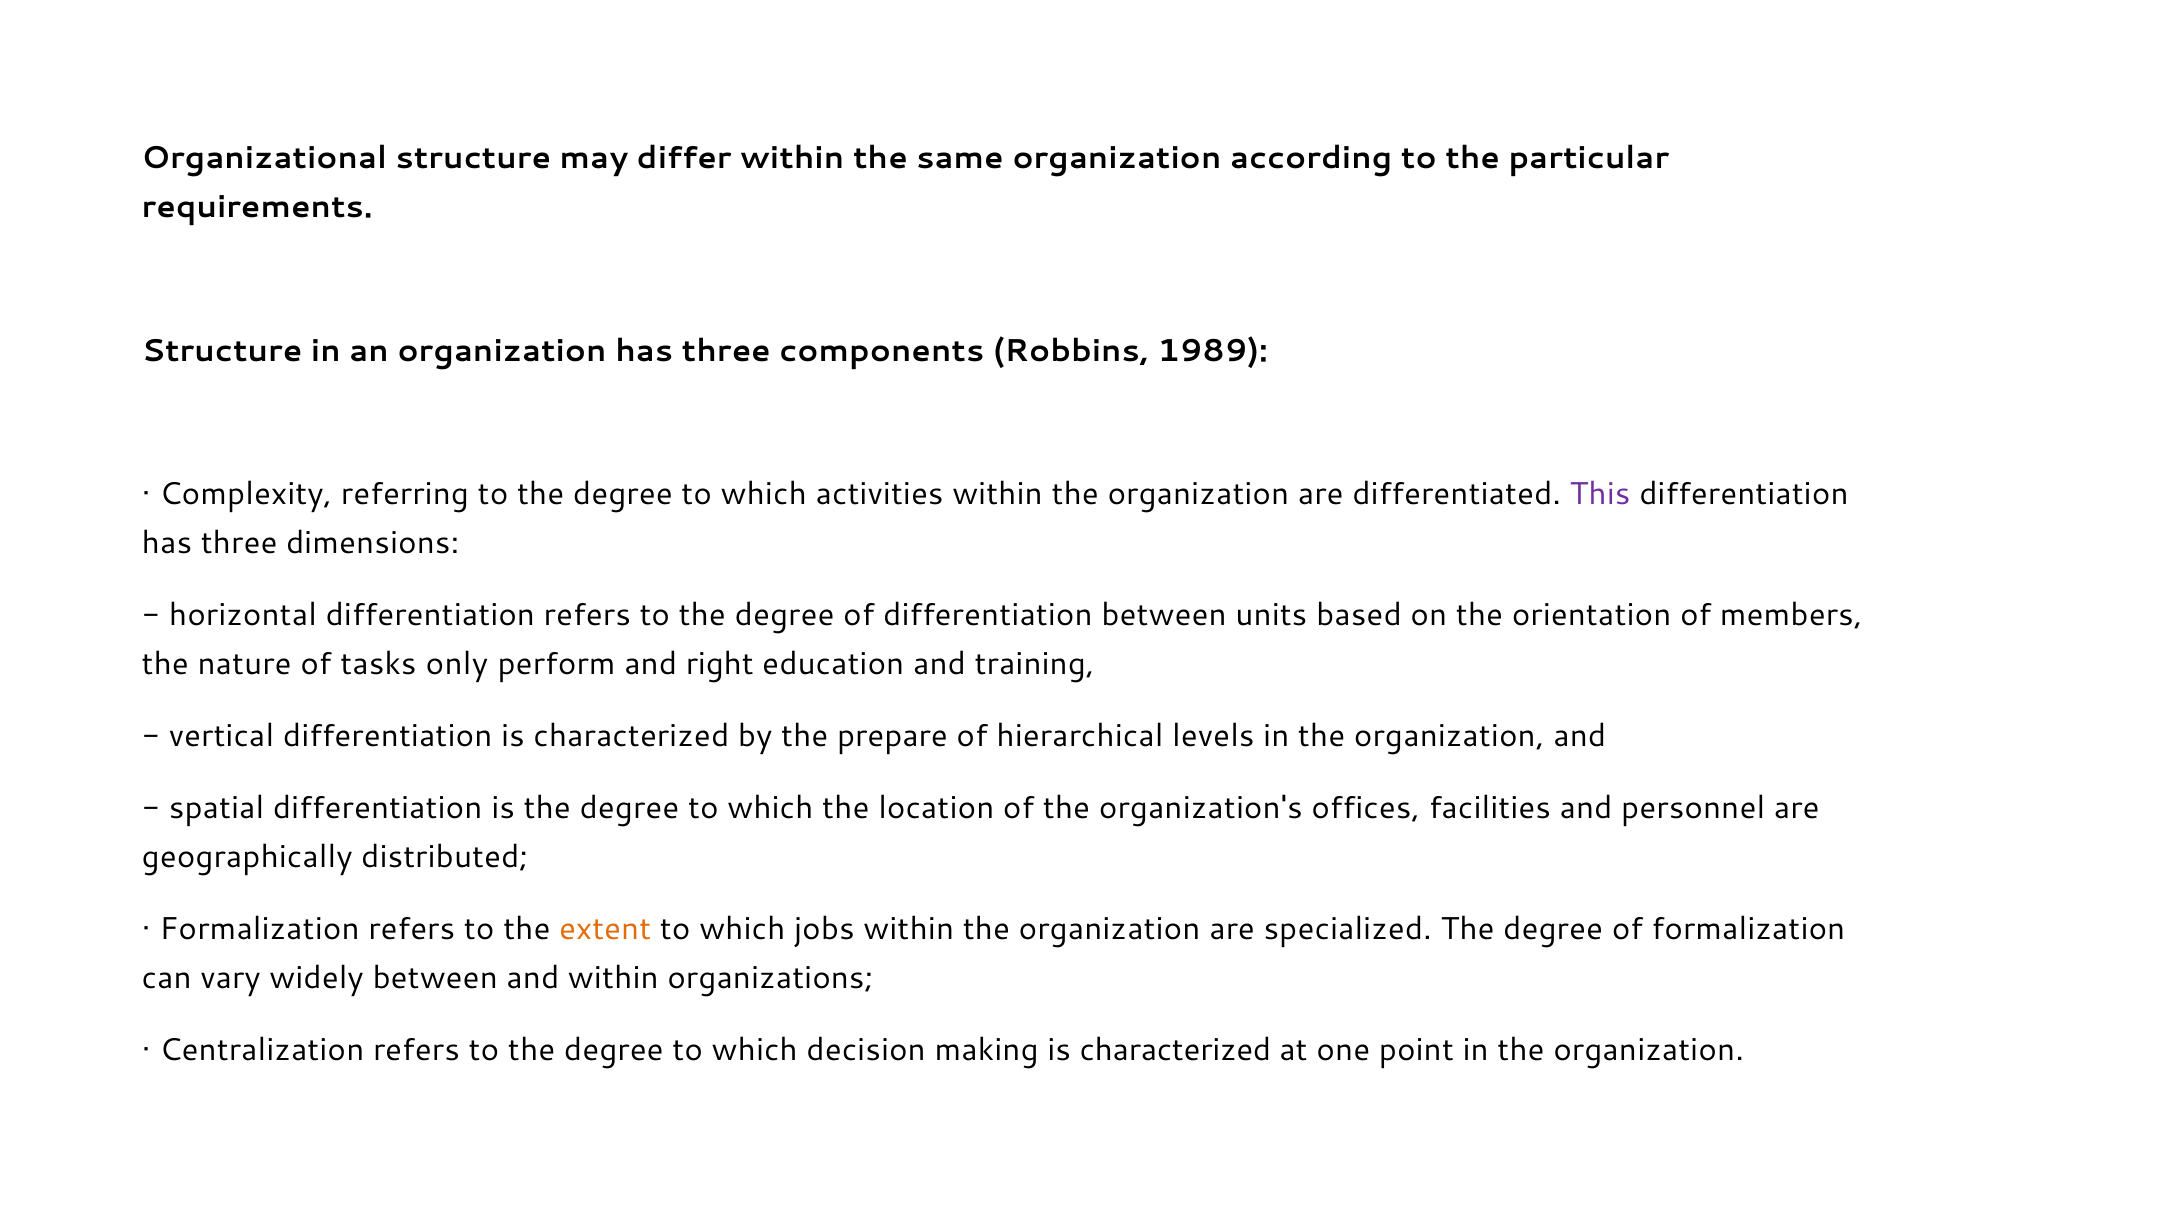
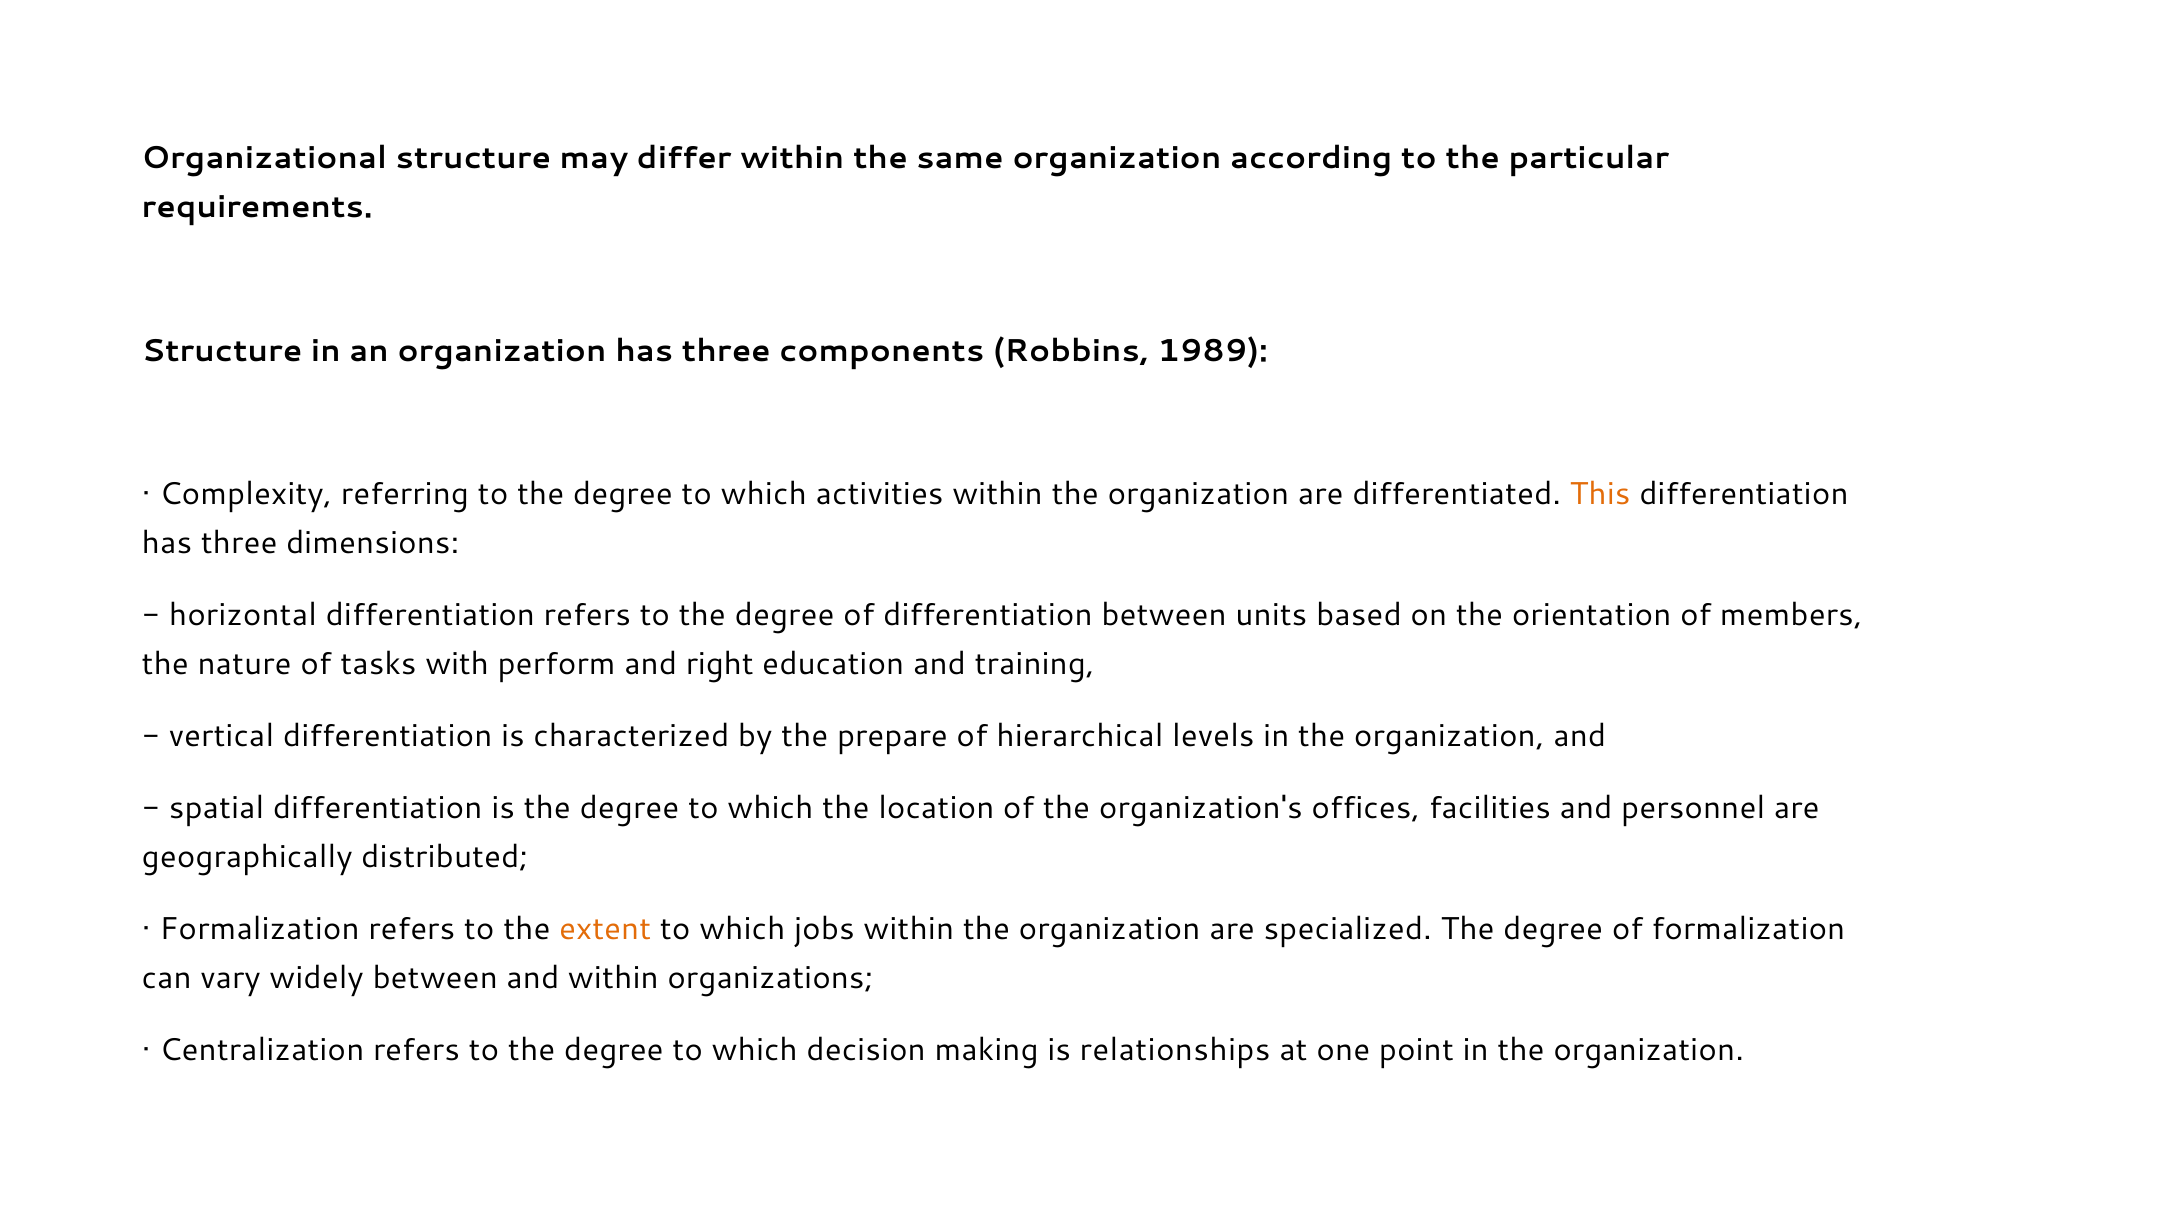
This colour: purple -> orange
only: only -> with
making is characterized: characterized -> relationships
